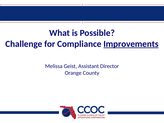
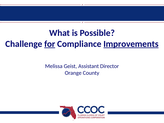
for underline: none -> present
